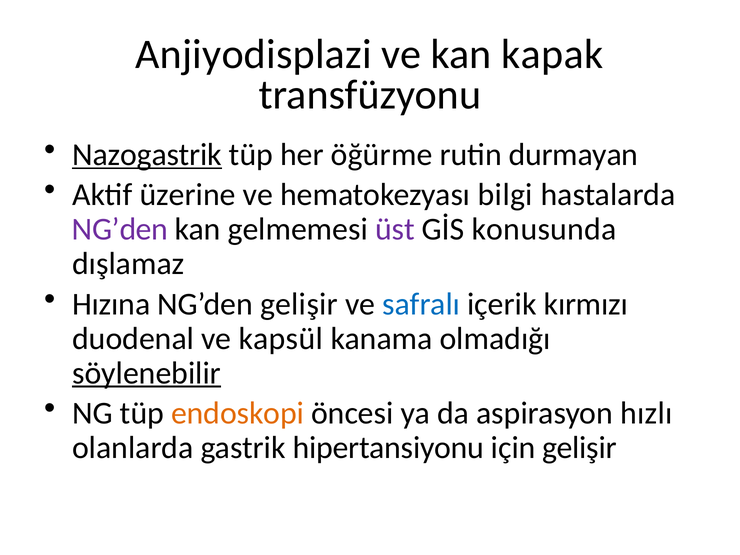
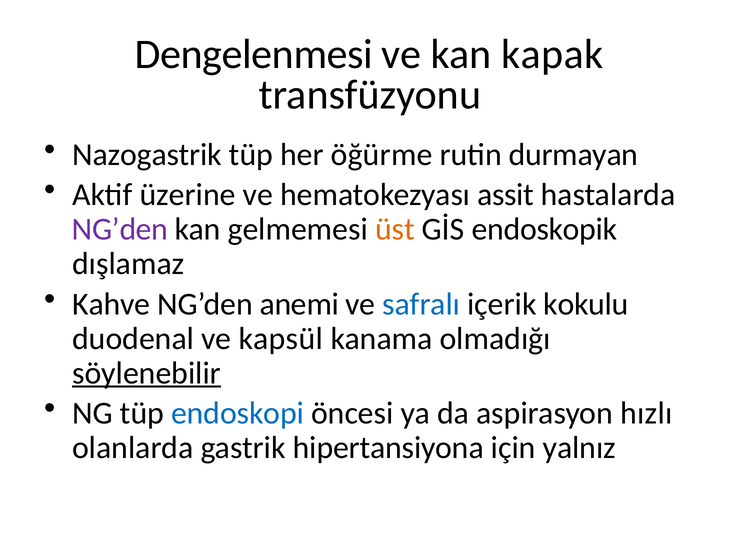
Anjiyodisplazi: Anjiyodisplazi -> Dengelenmesi
Nazogastrik underline: present -> none
bilgi: bilgi -> assit
üst colour: purple -> orange
konusunda: konusunda -> endoskopik
Hızına: Hızına -> Kahve
NG’den gelişir: gelişir -> anemi
kırmızı: kırmızı -> kokulu
endoskopi colour: orange -> blue
hipertansiyonu: hipertansiyonu -> hipertansiyona
için gelişir: gelişir -> yalnız
